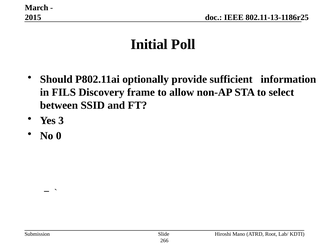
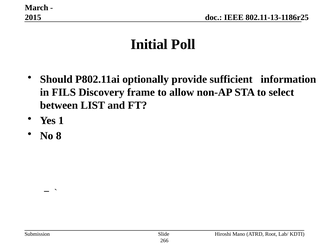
SSID: SSID -> LIST
3: 3 -> 1
0: 0 -> 8
